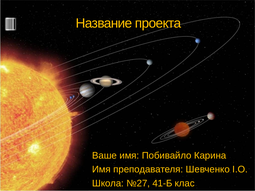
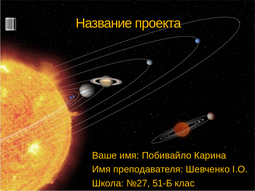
41-Б: 41-Б -> 51-Б
